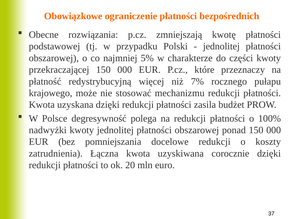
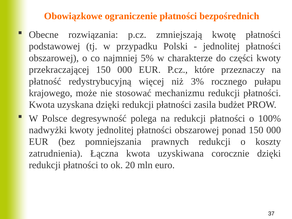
7%: 7% -> 3%
docelowe: docelowe -> prawnych
